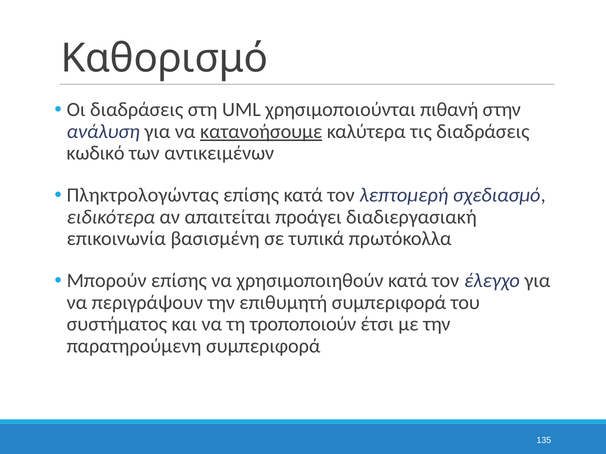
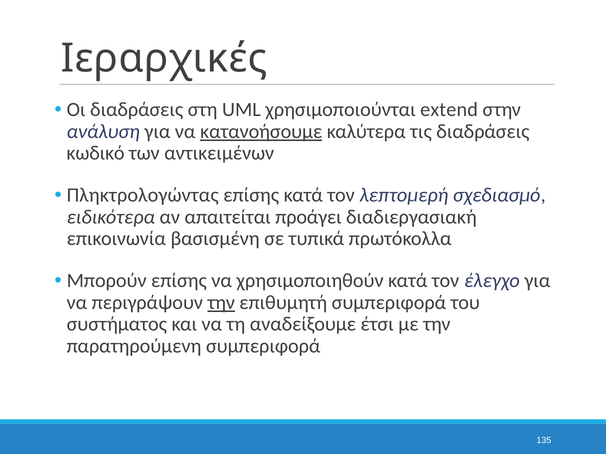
Καθορισμό: Καθορισμό -> Ιεραρχικές
πιθανή: πιθανή -> extend
την at (221, 303) underline: none -> present
τροποποιούν: τροποποιούν -> αναδείξουμε
